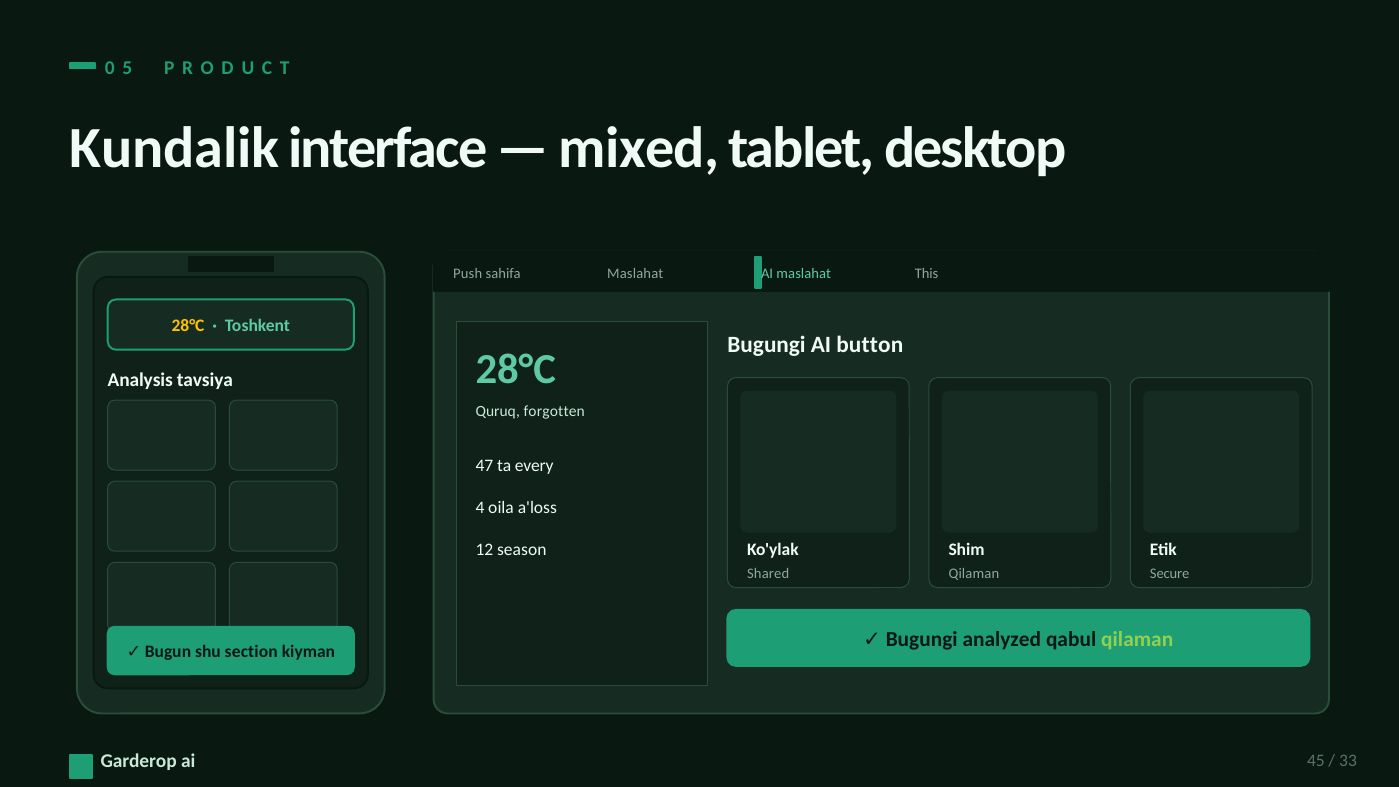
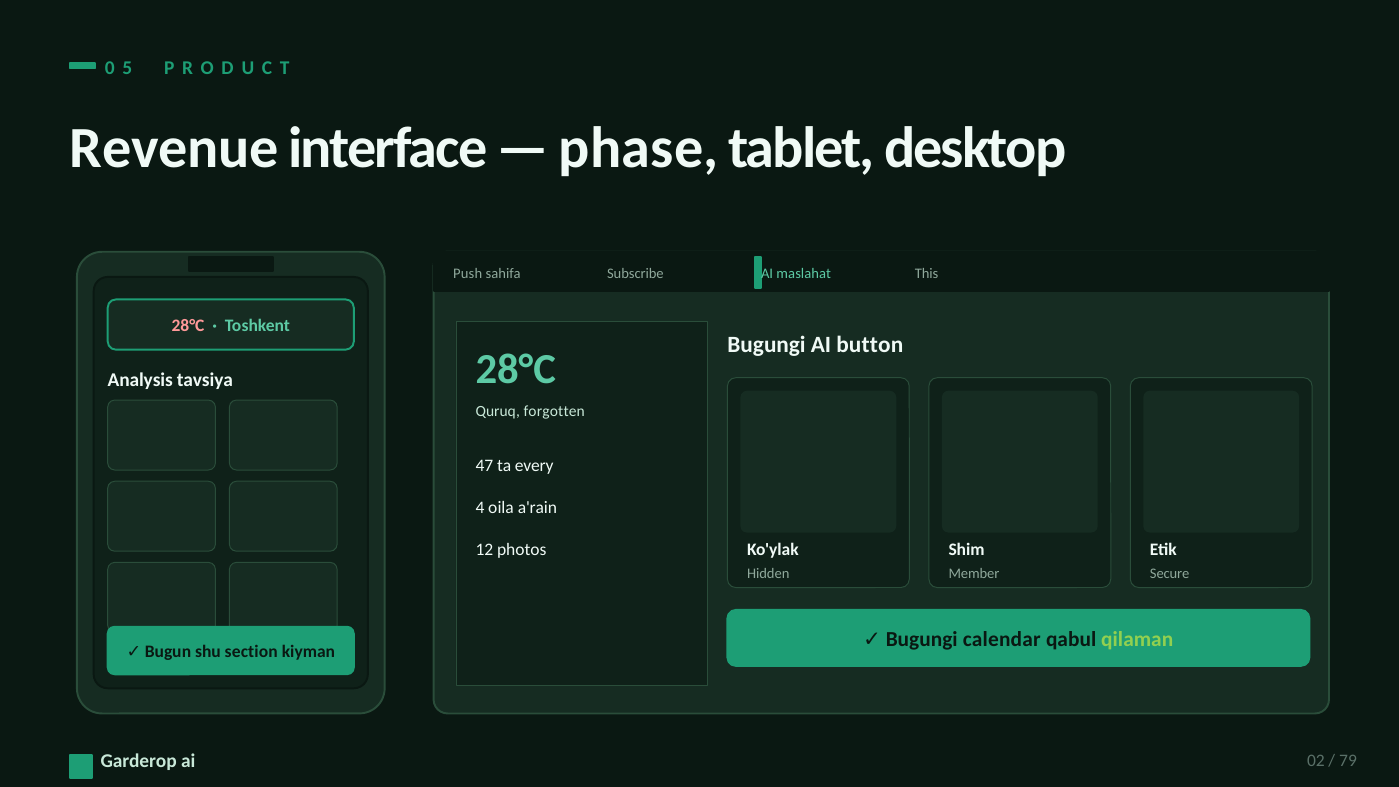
Kundalik: Kundalik -> Revenue
mixed: mixed -> phase
sahifa Maslahat: Maslahat -> Subscribe
28°C at (188, 326) colour: yellow -> pink
a'loss: a'loss -> a'rain
season: season -> photos
Shared: Shared -> Hidden
Qilaman at (974, 573): Qilaman -> Member
analyzed: analyzed -> calendar
45: 45 -> 02
33: 33 -> 79
